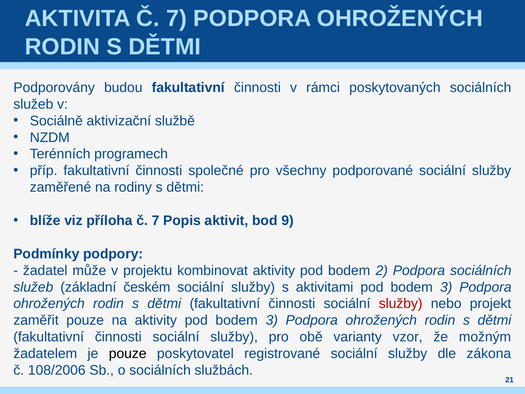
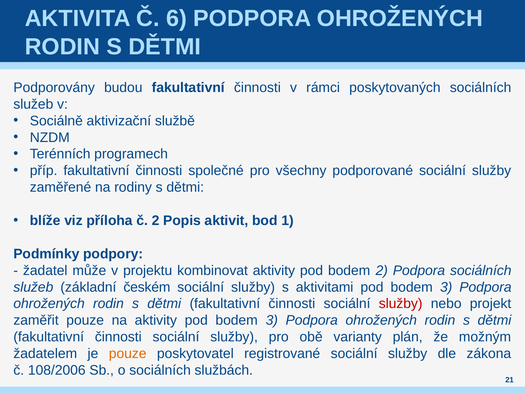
AKTIVITA Č 7: 7 -> 6
příloha č 7: 7 -> 2
9: 9 -> 1
vzor: vzor -> plán
pouze at (128, 353) colour: black -> orange
